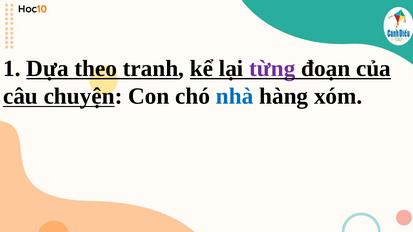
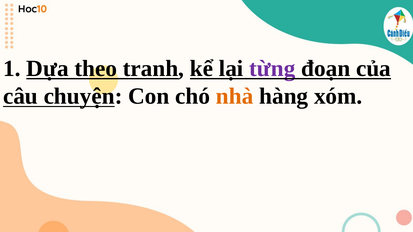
nhà colour: blue -> orange
